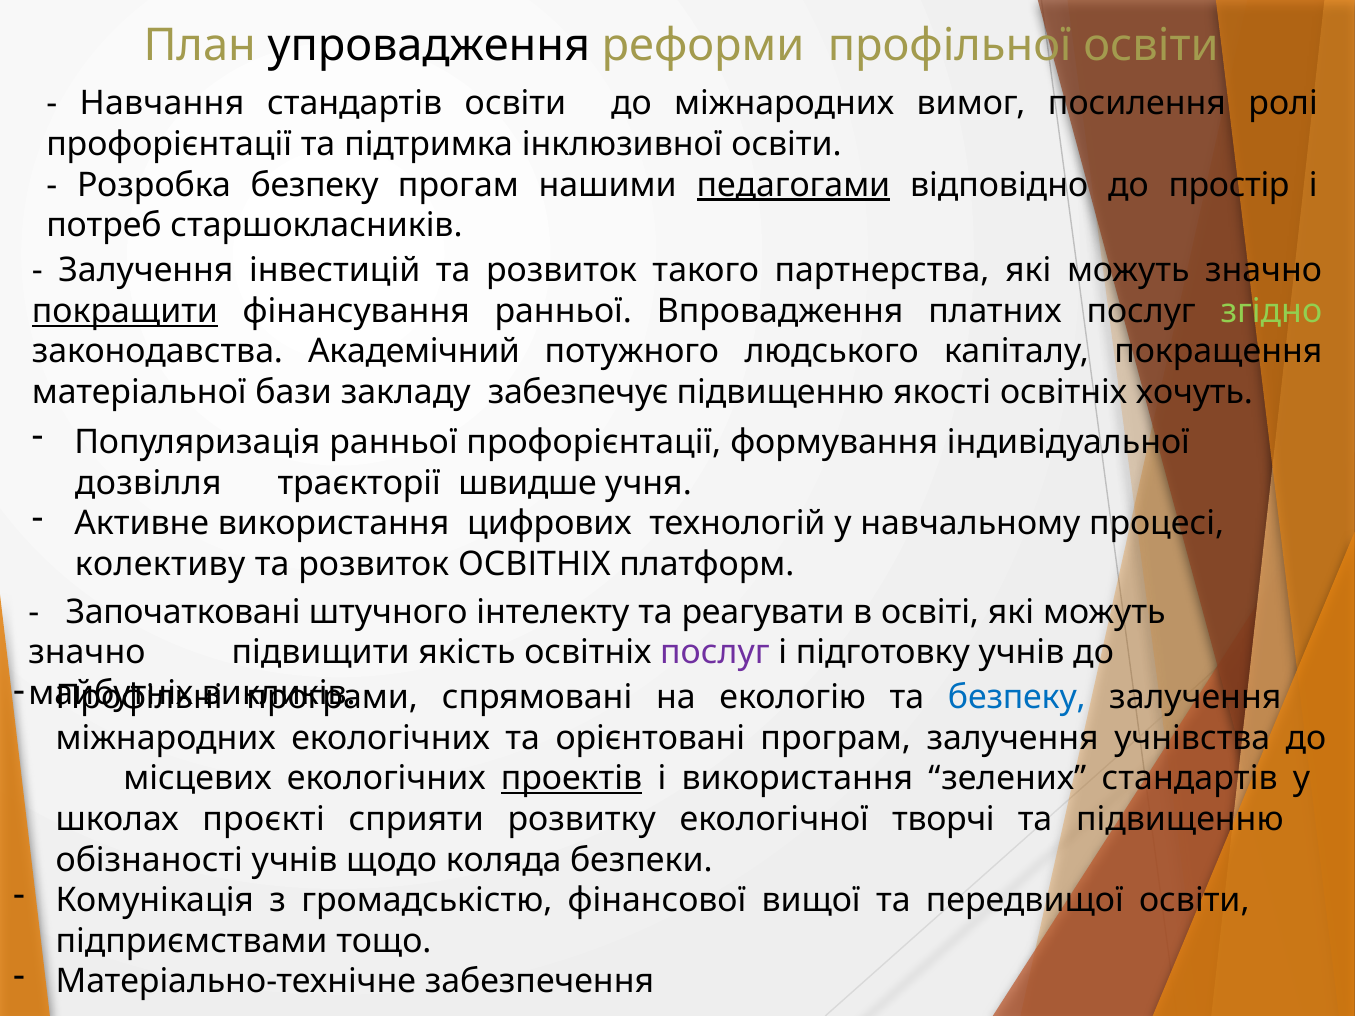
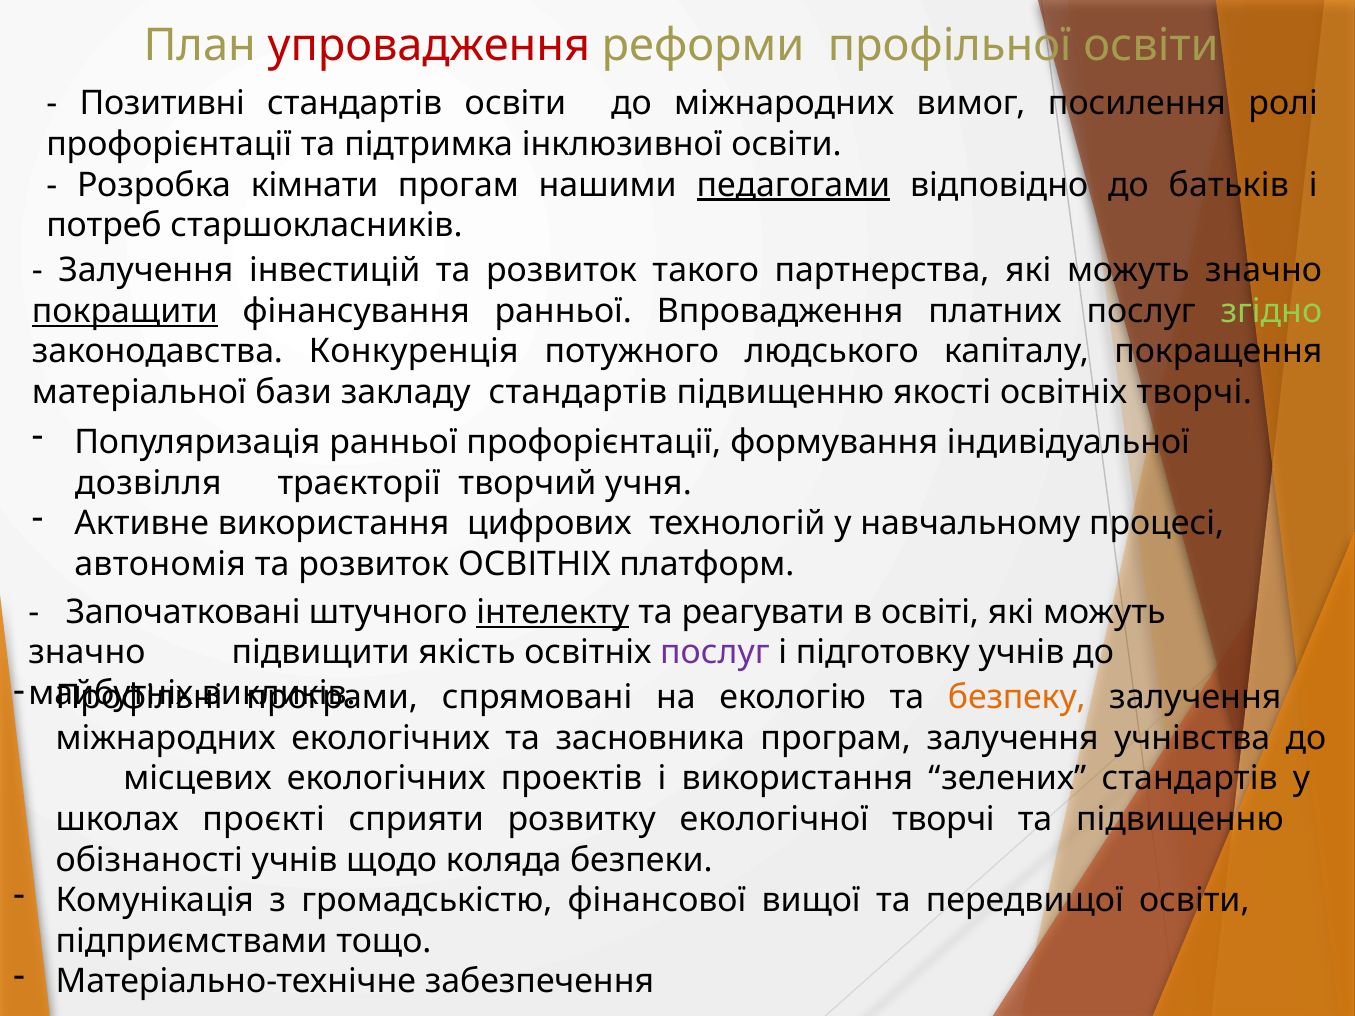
упровадження colour: black -> red
Навчання: Навчання -> Позитивні
Розробка безпеку: безпеку -> кімнати
простір: простір -> батьків
Академічний: Академічний -> Конкуренція
закладу забезпечує: забезпечує -> стандартів
освітніх хочуть: хочуть -> творчі
швидше: швидше -> творчий
колективу: колективу -> автономія
інтелекту underline: none -> present
безпеку at (1017, 697) colour: blue -> orange
орієнтовані: орієнтовані -> засновника
проектів underline: present -> none
